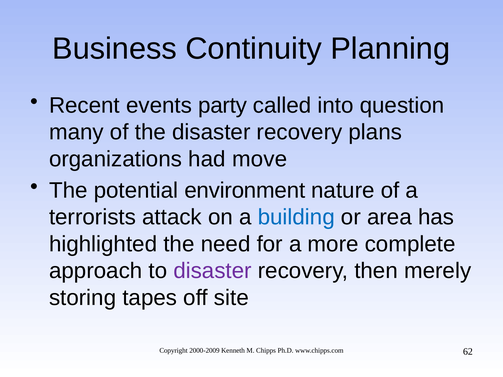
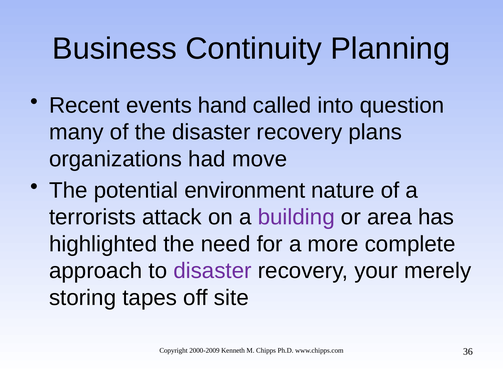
party: party -> hand
building colour: blue -> purple
then: then -> your
62: 62 -> 36
